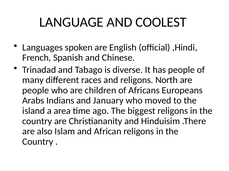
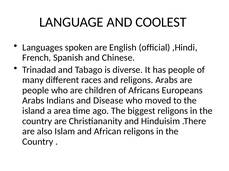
religons North: North -> Arabs
January: January -> Disease
